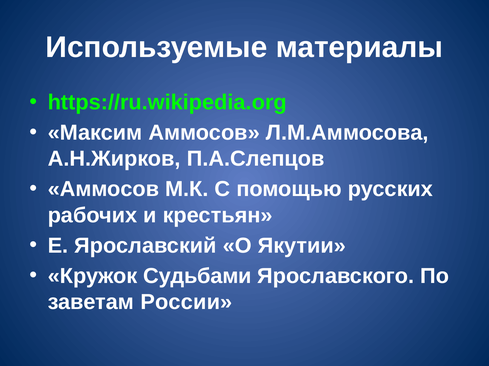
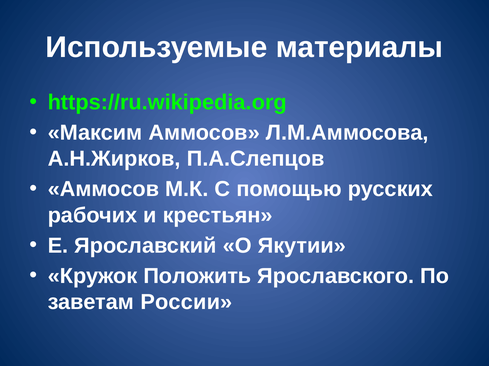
Судьбами: Судьбами -> Положить
